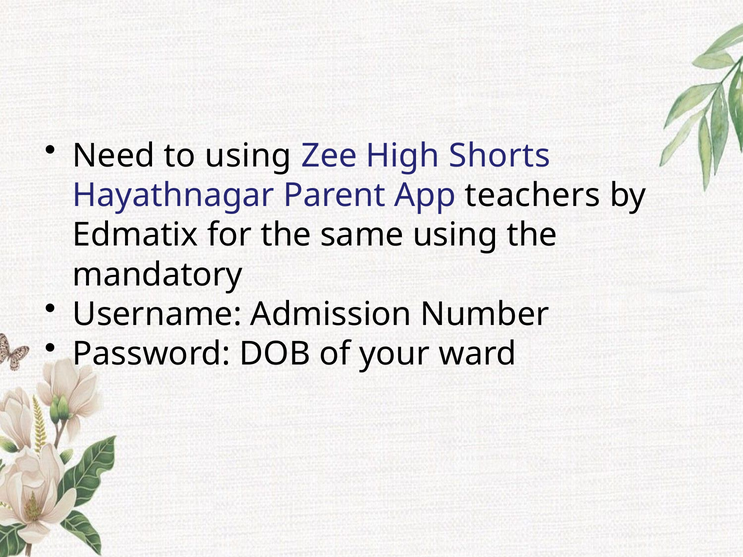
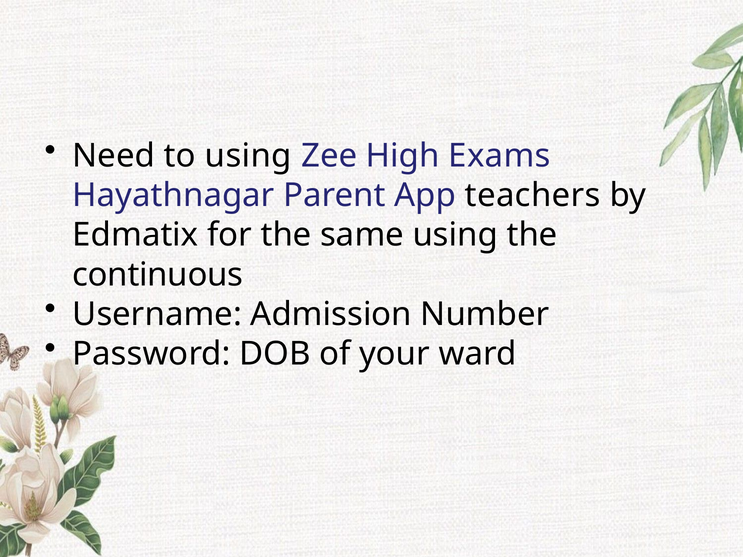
Shorts: Shorts -> Exams
mandatory: mandatory -> continuous
